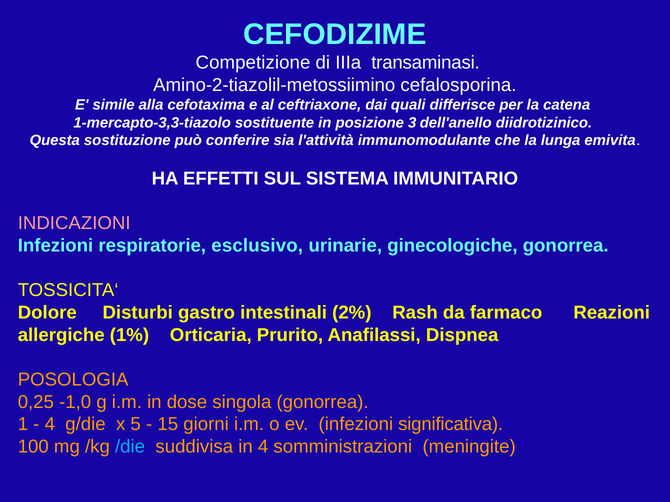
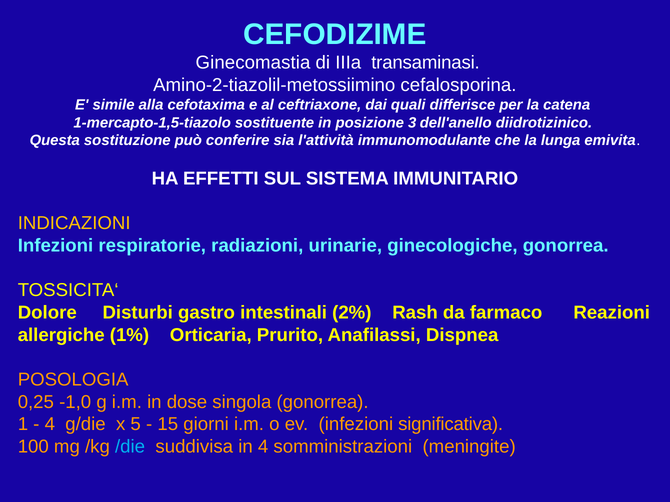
Competizione: Competizione -> Ginecomastia
1-mercapto-3,3-tiazolo: 1-mercapto-3,3-tiazolo -> 1-mercapto-1,5-tiazolo
INDICAZIONI colour: pink -> yellow
esclusivo: esclusivo -> radiazioni
